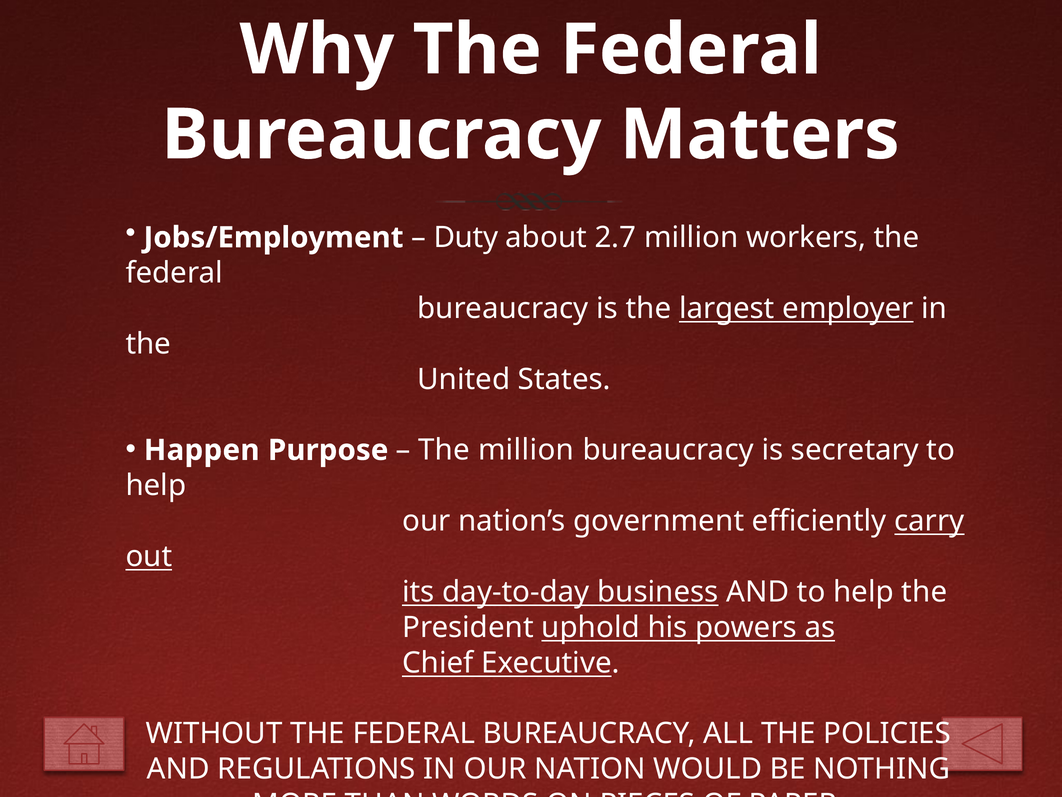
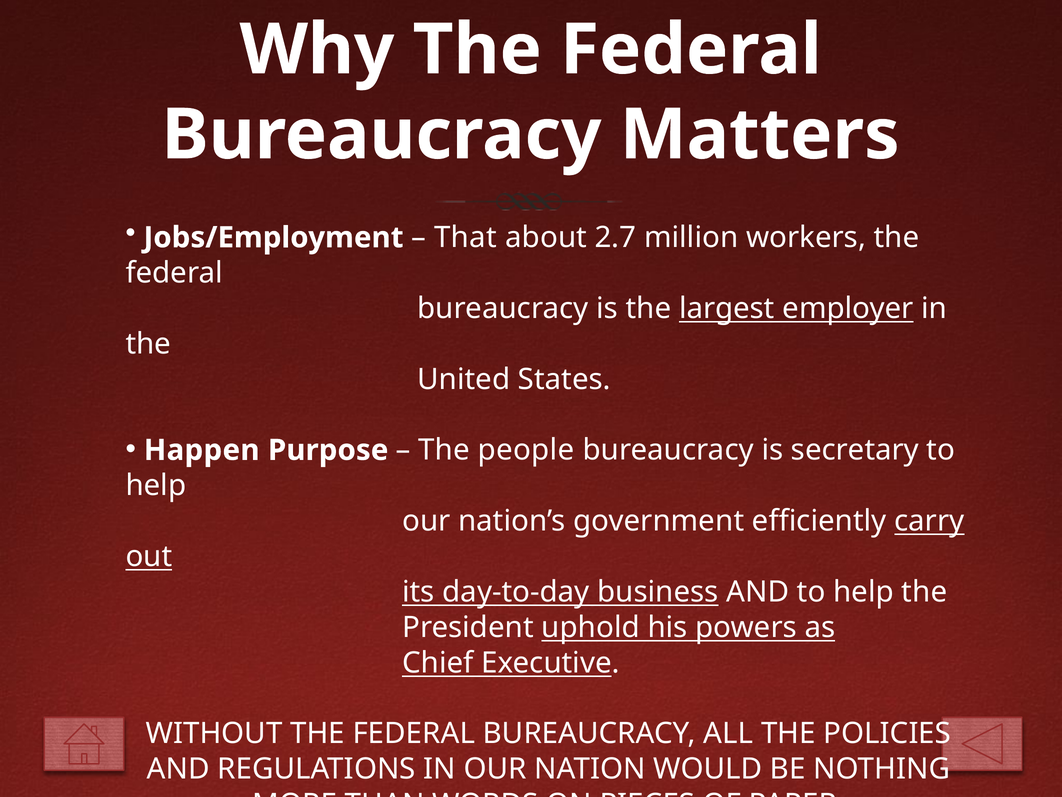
Duty: Duty -> That
The million: million -> people
